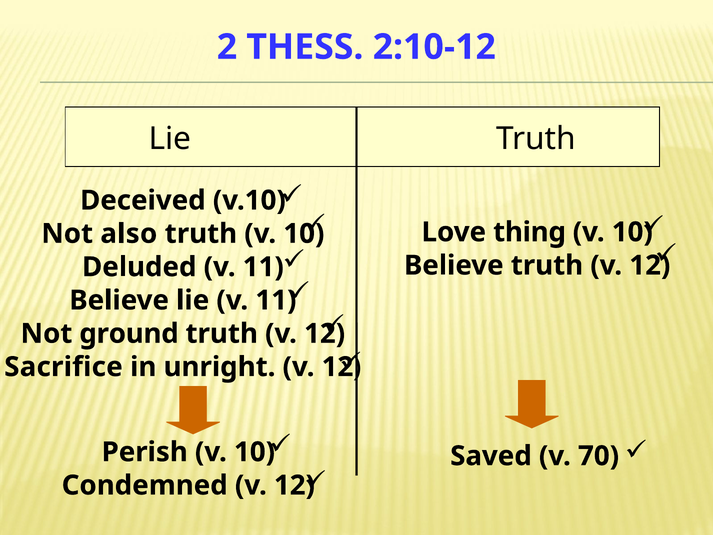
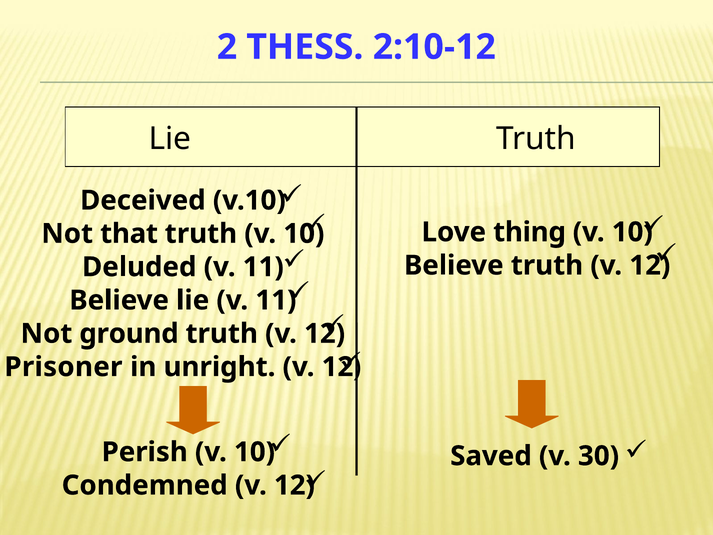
also: also -> that
Sacrifice: Sacrifice -> Prisoner
70: 70 -> 30
